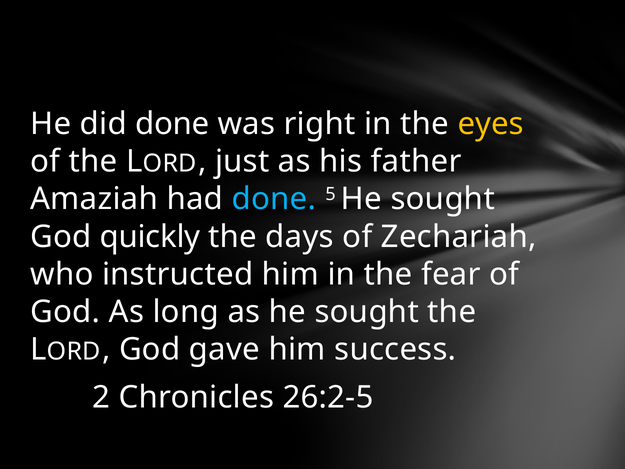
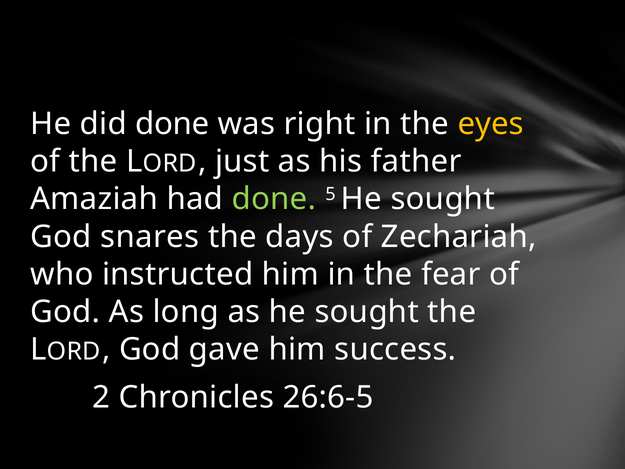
done at (274, 199) colour: light blue -> light green
quickly: quickly -> snares
26:2-5: 26:2-5 -> 26:6-5
